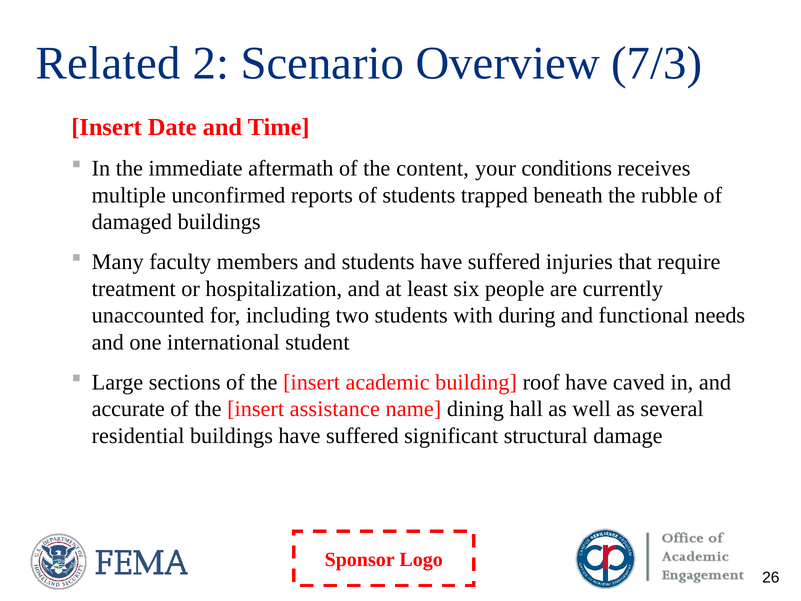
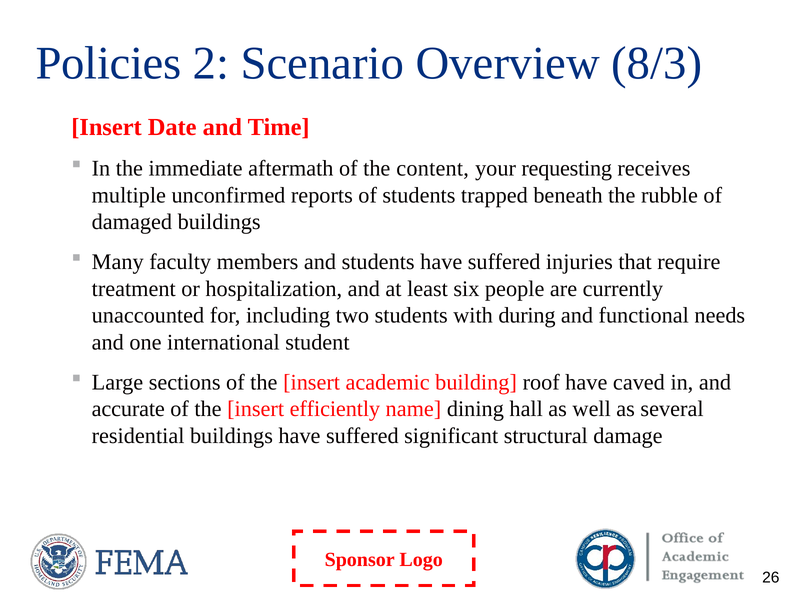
Related: Related -> Policies
7/3: 7/3 -> 8/3
conditions: conditions -> requesting
assistance: assistance -> efficiently
